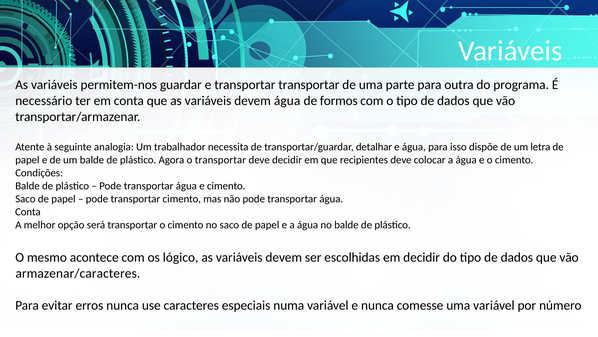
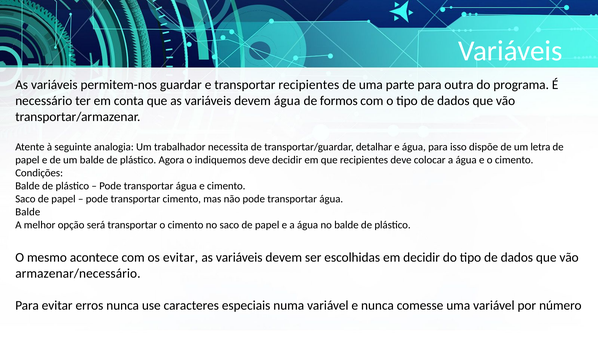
transportar transportar: transportar -> recipientes
o transportar: transportar -> indiquemos
Conta at (28, 212): Conta -> Balde
os lógico: lógico -> evitar
armazenar/caracteres: armazenar/caracteres -> armazenar/necessário
